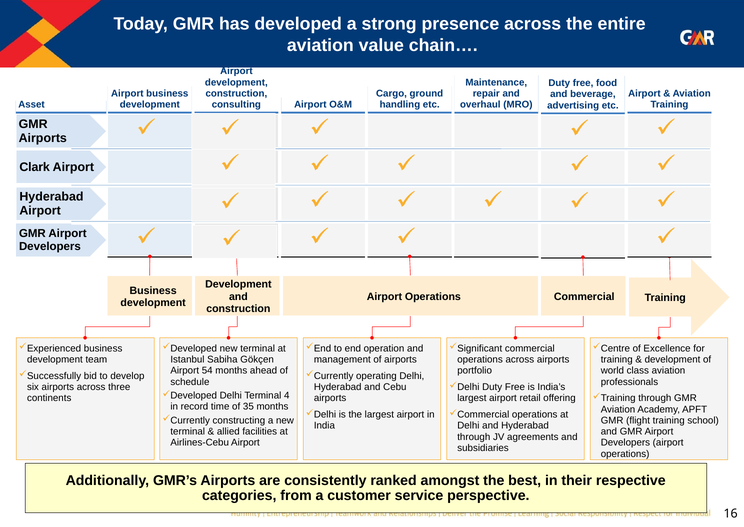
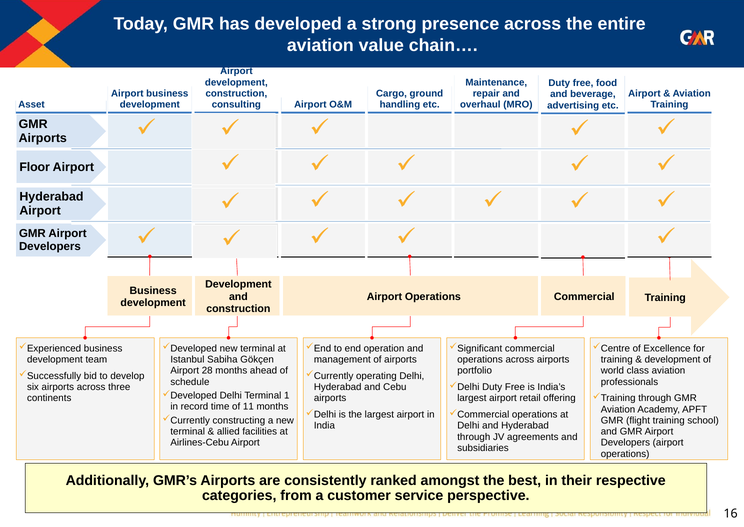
Clark: Clark -> Floor
54: 54 -> 28
4: 4 -> 1
35: 35 -> 11
